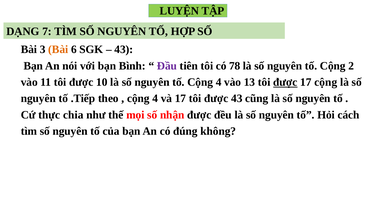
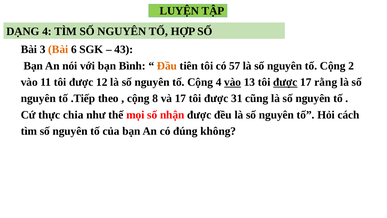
DẠNG 7: 7 -> 4
Đầu colour: purple -> orange
78: 78 -> 57
10: 10 -> 12
vào at (233, 82) underline: none -> present
17 cộng: cộng -> rằng
4 at (155, 98): 4 -> 8
được 43: 43 -> 31
